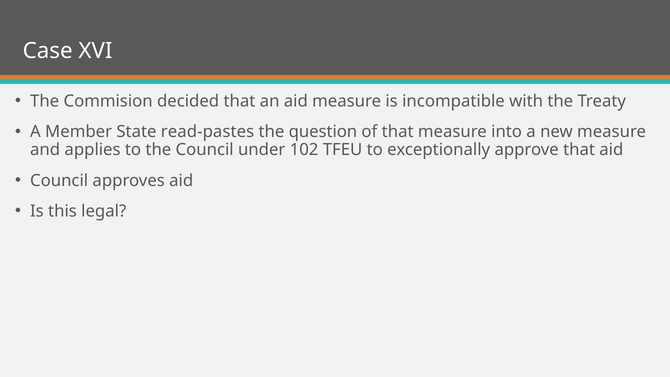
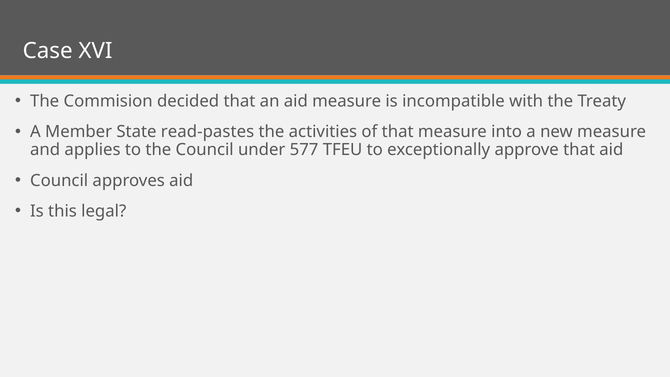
question: question -> activities
102: 102 -> 577
